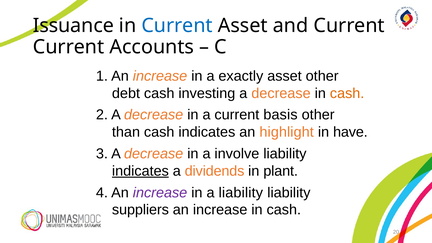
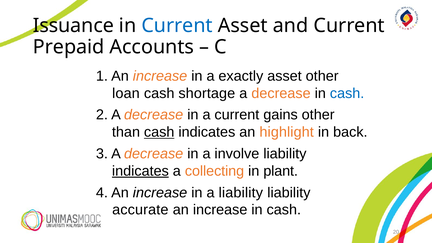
Current at (69, 47): Current -> Prepaid
debt: debt -> loan
investing: investing -> shortage
cash at (347, 93) colour: orange -> blue
basis: basis -> gains
cash at (159, 132) underline: none -> present
have: have -> back
dividends: dividends -> collecting
increase at (160, 193) colour: purple -> black
suppliers: suppliers -> accurate
